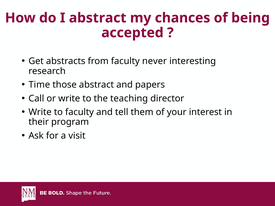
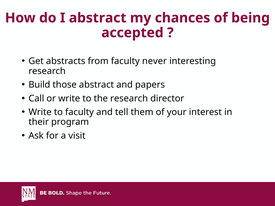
Time: Time -> Build
the teaching: teaching -> research
